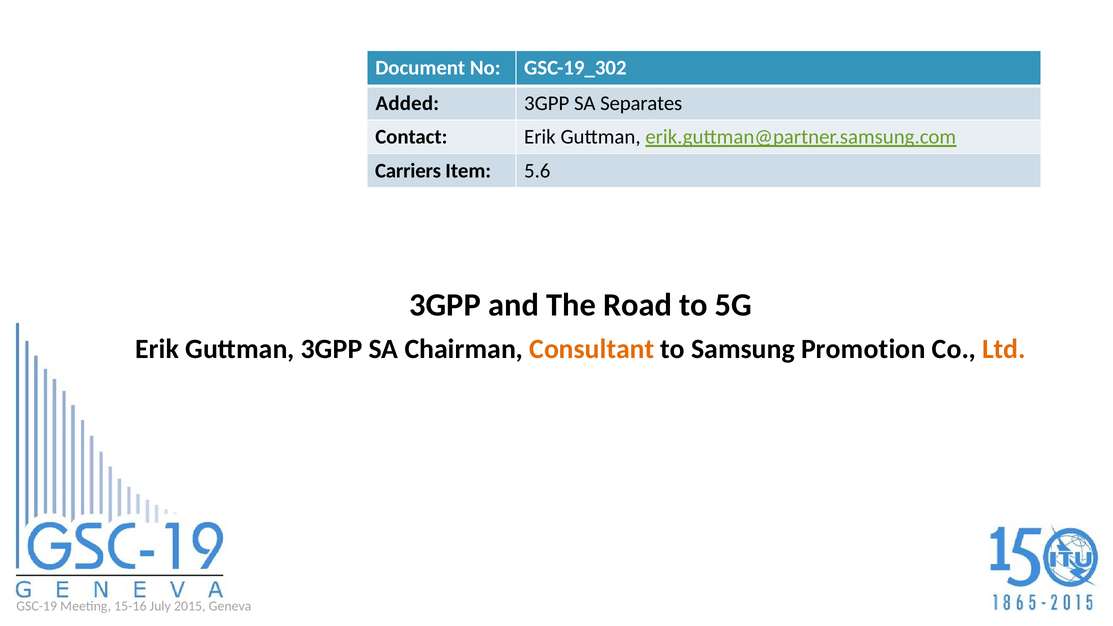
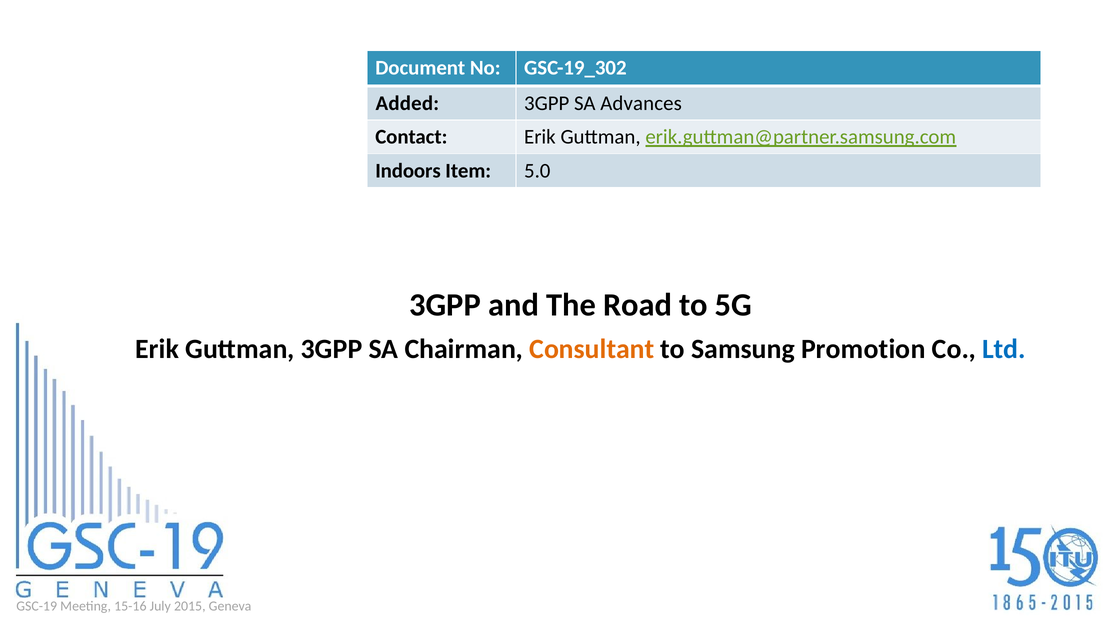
Separates: Separates -> Advances
Carriers: Carriers -> Indoors
5.6: 5.6 -> 5.0
Ltd colour: orange -> blue
